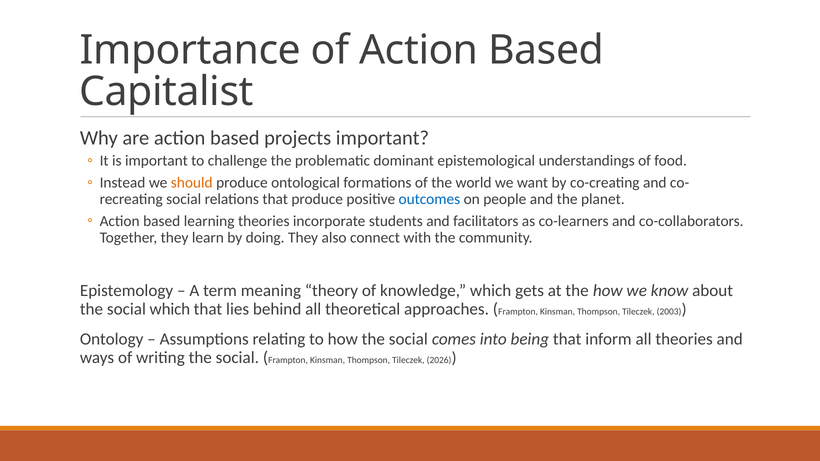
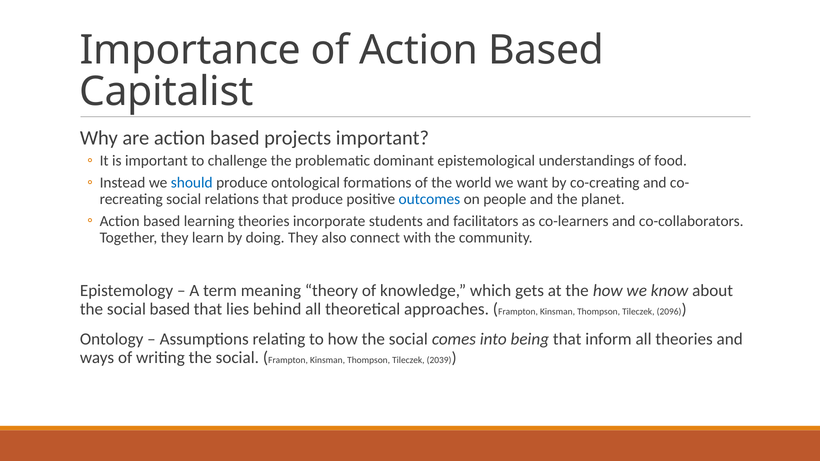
should colour: orange -> blue
social which: which -> based
2003: 2003 -> 2096
2026: 2026 -> 2039
